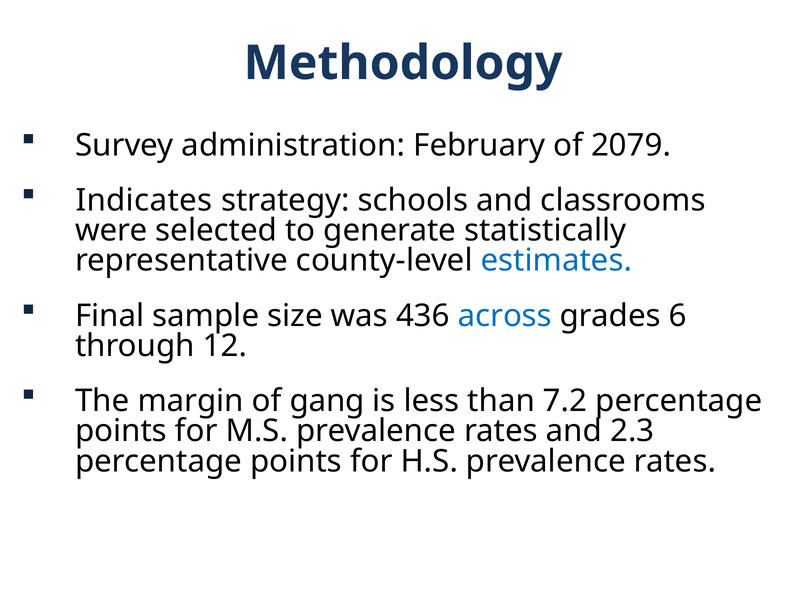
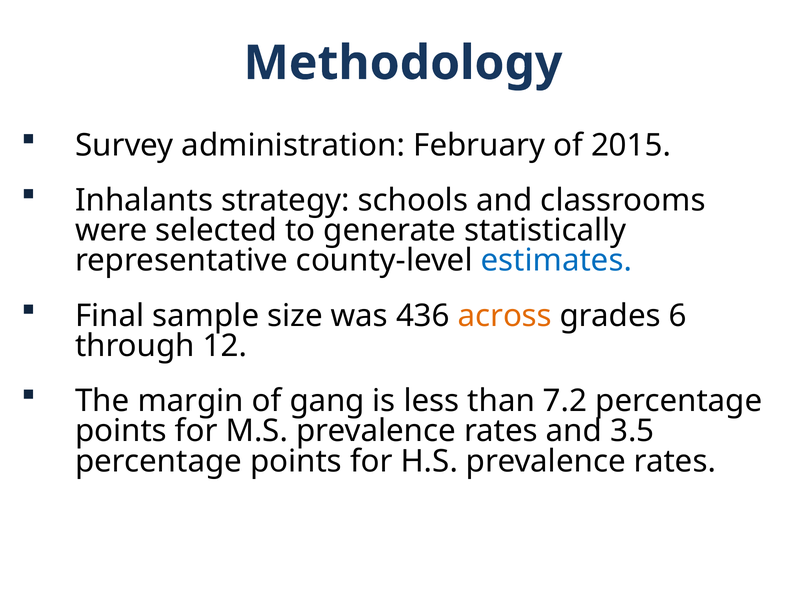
2079: 2079 -> 2015
Indicates: Indicates -> Inhalants
across colour: blue -> orange
2.3: 2.3 -> 3.5
